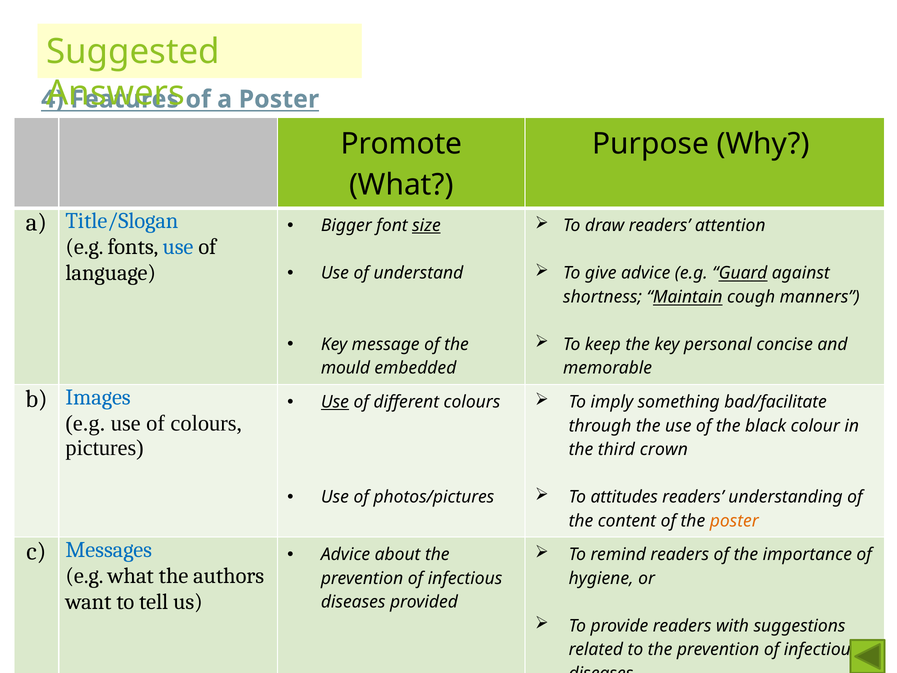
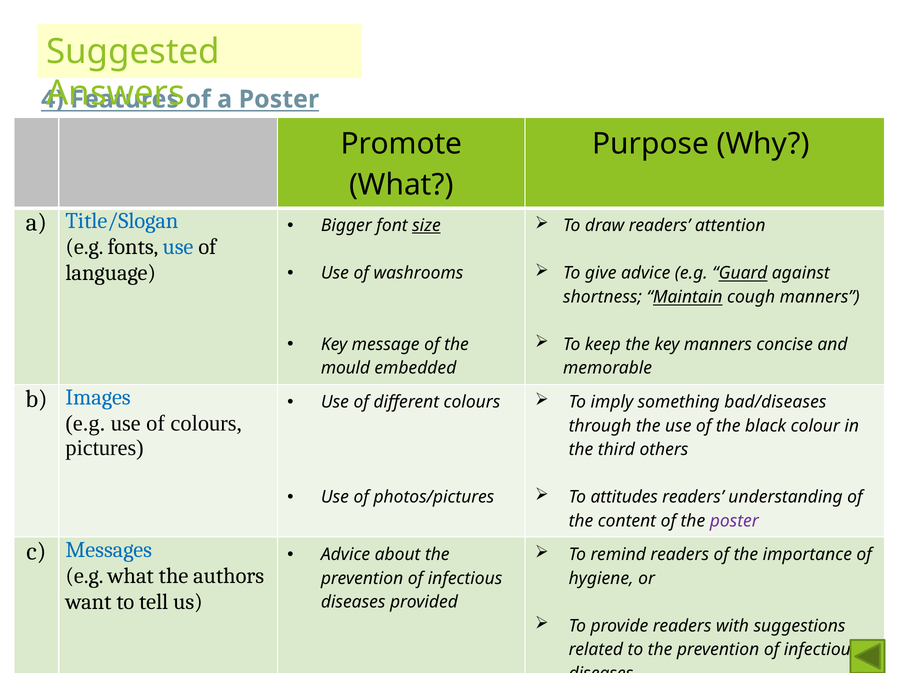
understand: understand -> washrooms
key personal: personal -> manners
bad/facilitate: bad/facilitate -> bad/diseases
Use at (335, 402) underline: present -> none
crown: crown -> others
poster at (734, 521) colour: orange -> purple
